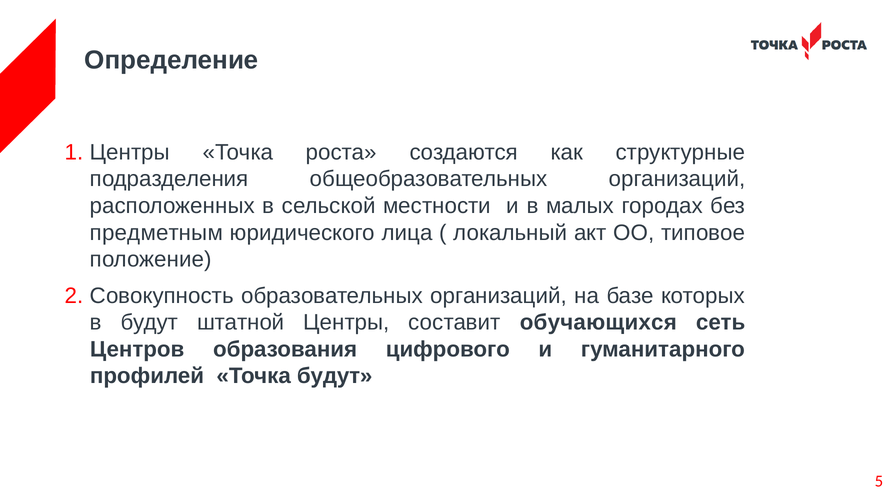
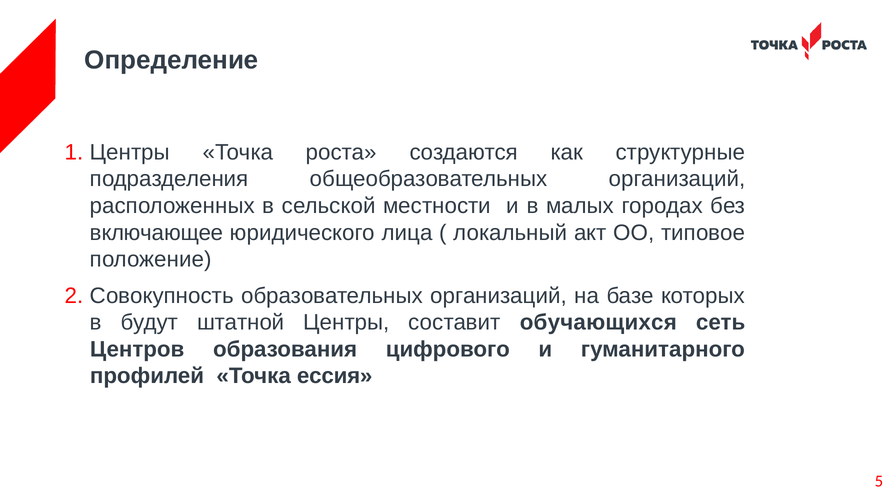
предметным: предметным -> включающее
Точка будут: будут -> ессия
